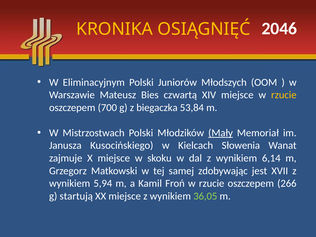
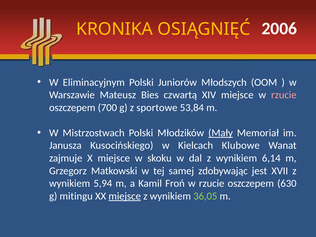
2046: 2046 -> 2006
rzucie at (284, 95) colour: yellow -> pink
biegaczka: biegaczka -> sportowe
Słowenia: Słowenia -> Klubowe
266: 266 -> 630
startują: startują -> mitingu
miejsce at (125, 196) underline: none -> present
